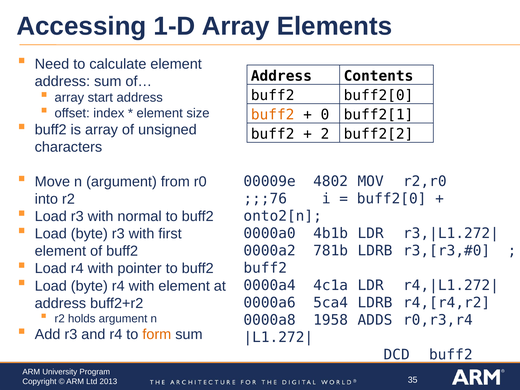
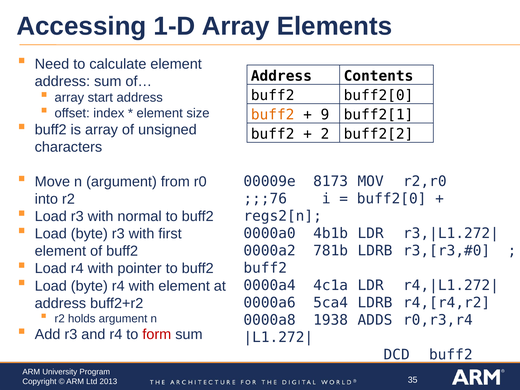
0: 0 -> 9
4802: 4802 -> 8173
onto2[n: onto2[n -> regs2[n
1958: 1958 -> 1938
form colour: orange -> red
